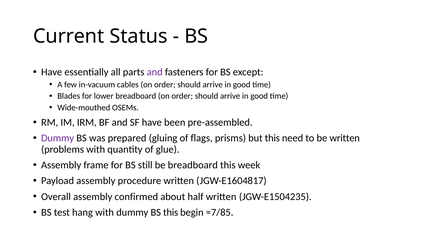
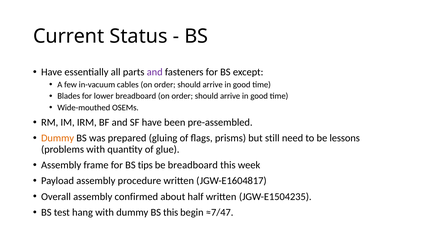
Dummy at (58, 138) colour: purple -> orange
but this: this -> still
be written: written -> lessons
still: still -> tips
≈7/85: ≈7/85 -> ≈7/47
